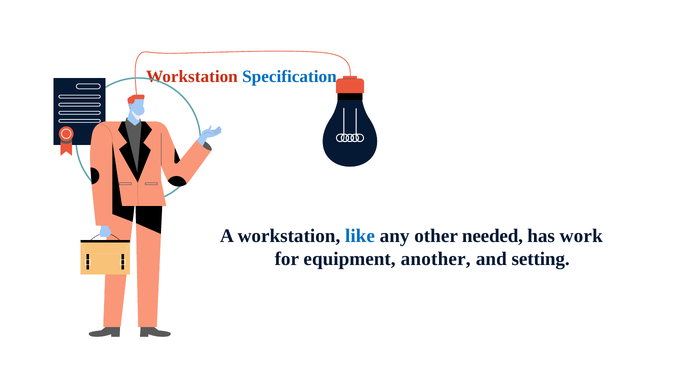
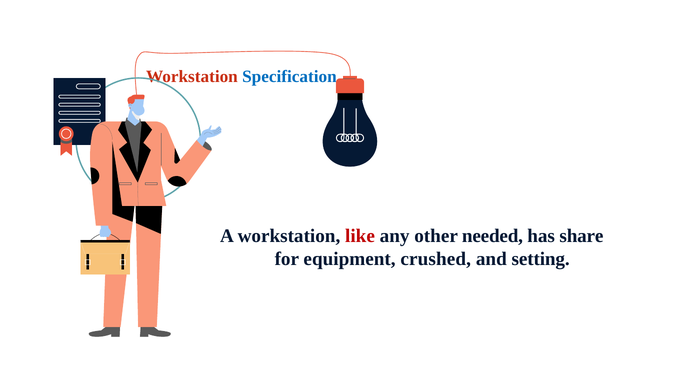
like colour: blue -> red
work: work -> share
another: another -> crushed
